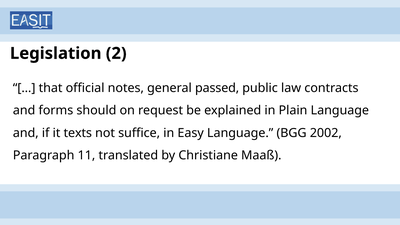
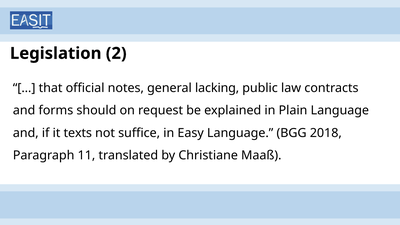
passed: passed -> lacking
2002: 2002 -> 2018
